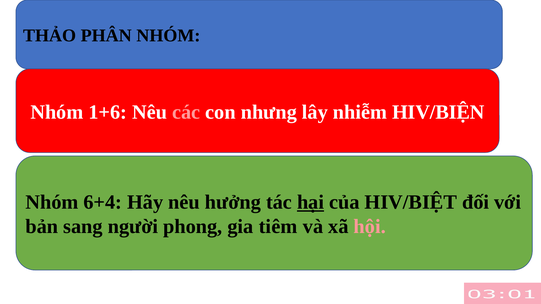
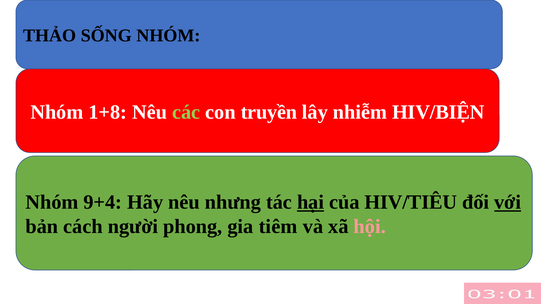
PHÂN: PHÂN -> SỐNG
1+6: 1+6 -> 1+8
các colour: pink -> light green
nhưng: nhưng -> truyền
6+4: 6+4 -> 9+4
hưởng: hưởng -> nhưng
HIV/BIỆT: HIV/BIỆT -> HIV/TIÊU
với underline: none -> present
sang: sang -> cách
